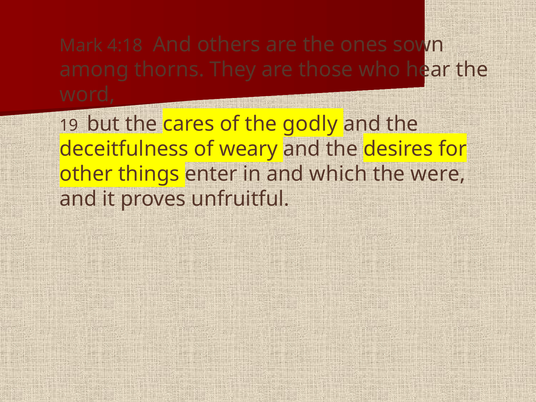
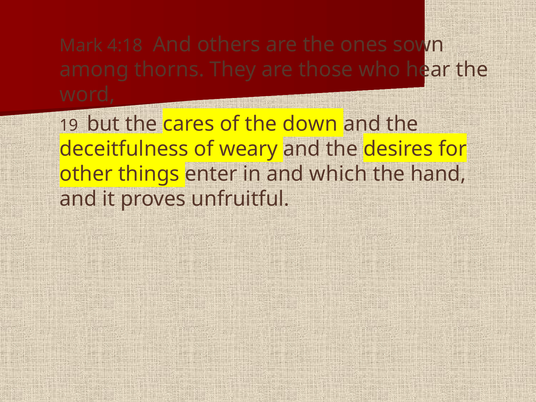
godly: godly -> down
were: were -> hand
